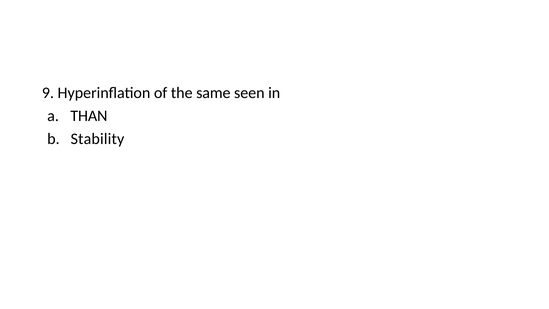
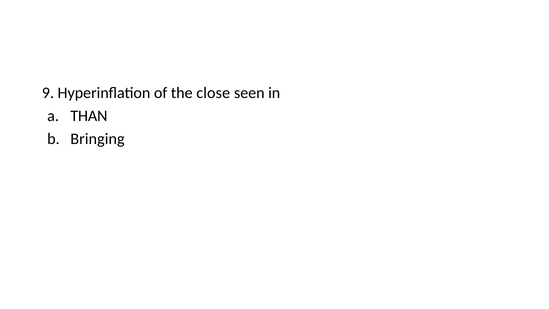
same: same -> close
Stability: Stability -> Bringing
